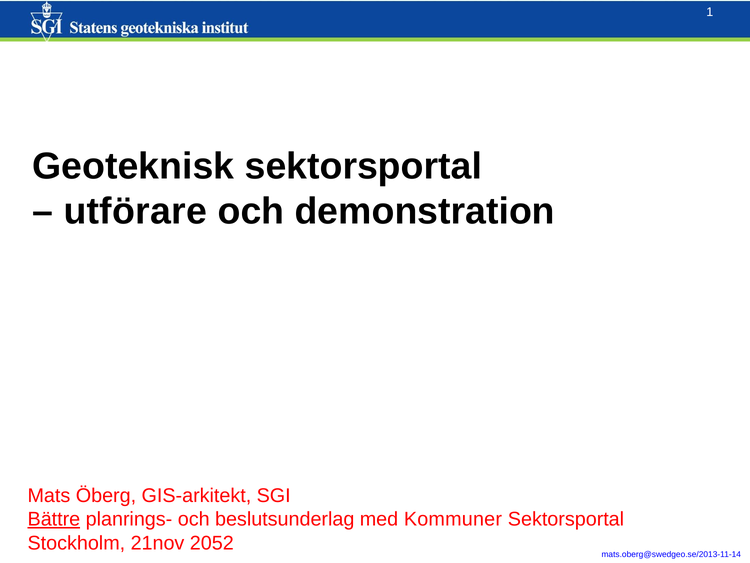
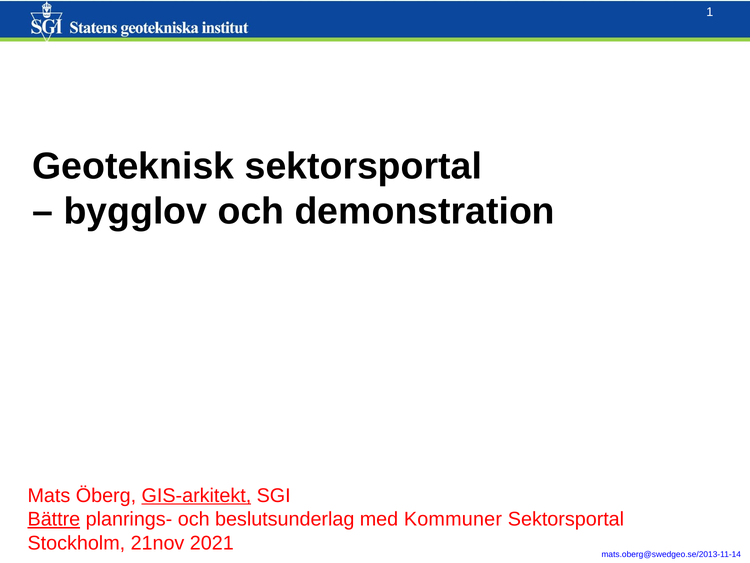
utförare: utförare -> bygglov
GIS-arkitekt underline: none -> present
2052: 2052 -> 2021
